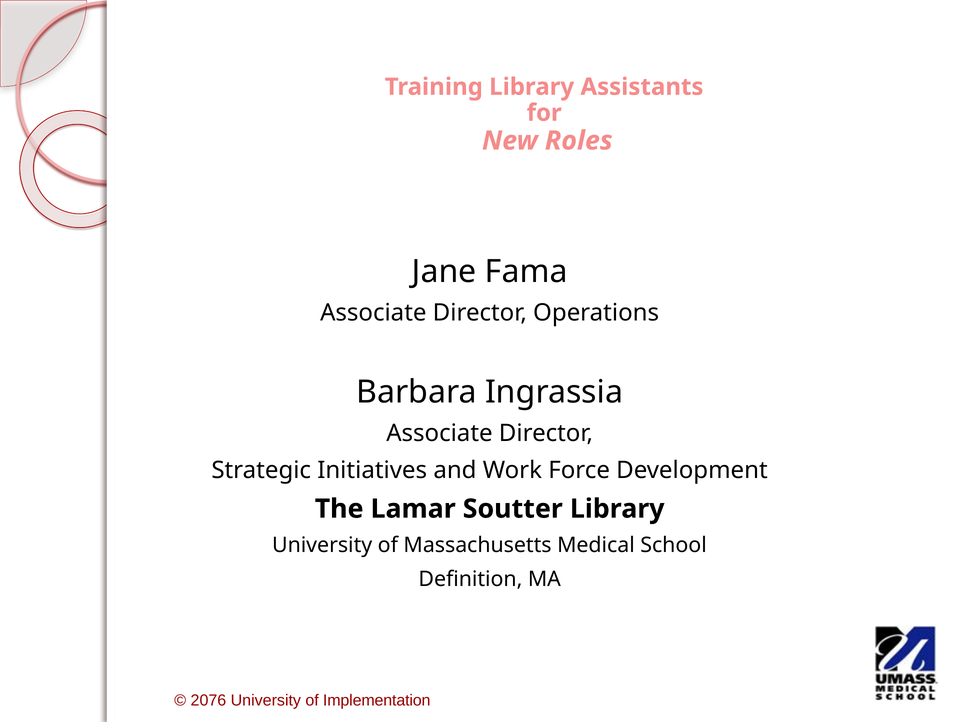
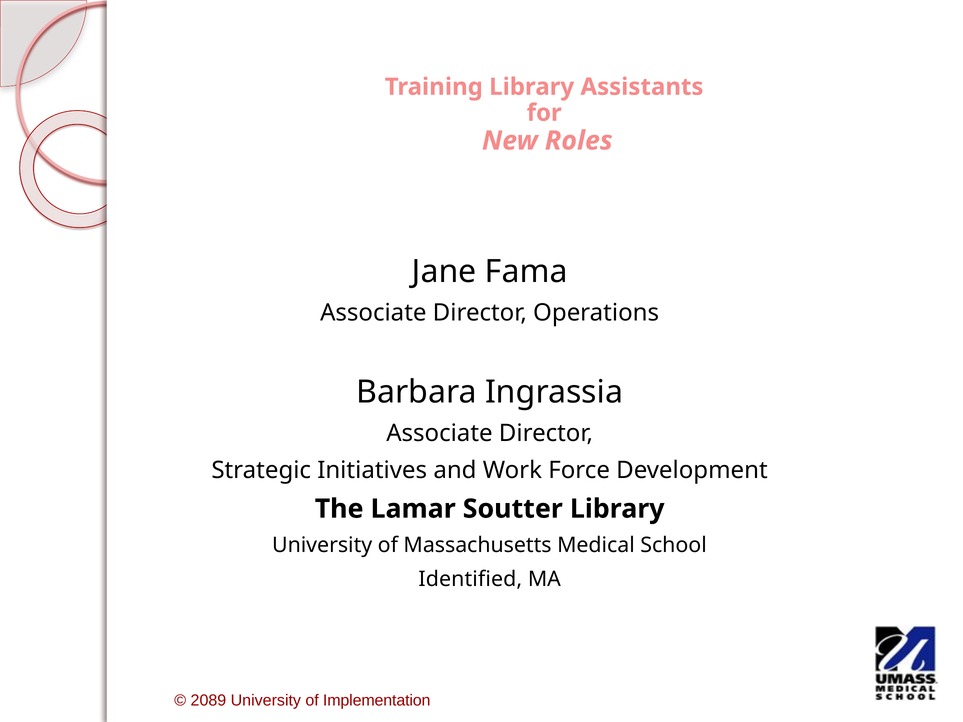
Definition: Definition -> Identified
2076: 2076 -> 2089
